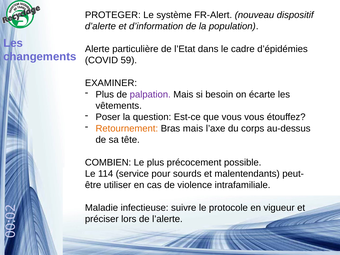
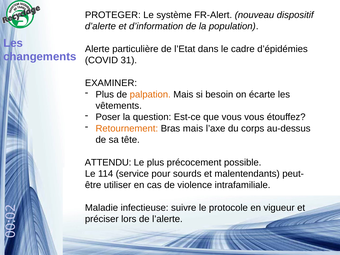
59: 59 -> 31
palpation colour: purple -> orange
COMBIEN: COMBIEN -> ATTENDU
